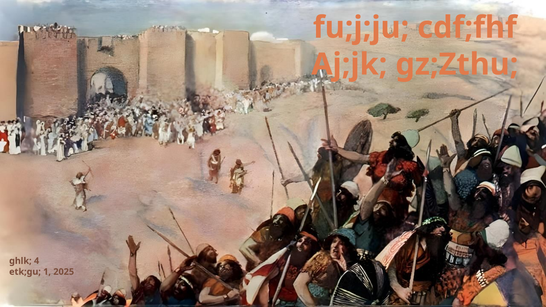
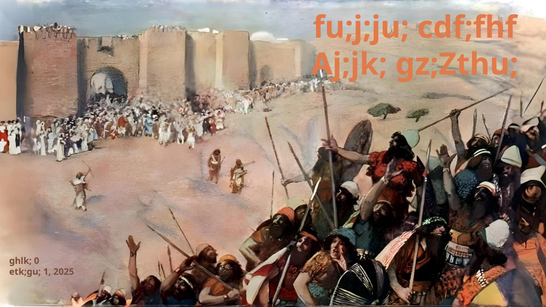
4: 4 -> 0
